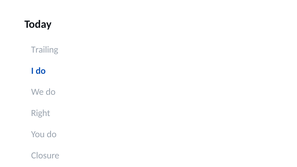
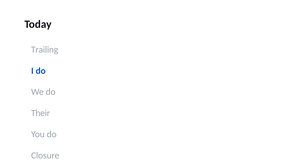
Right: Right -> Their
